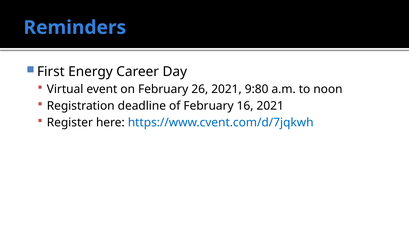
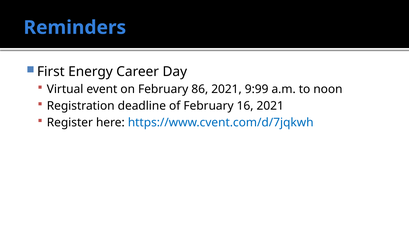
26: 26 -> 86
9:80: 9:80 -> 9:99
